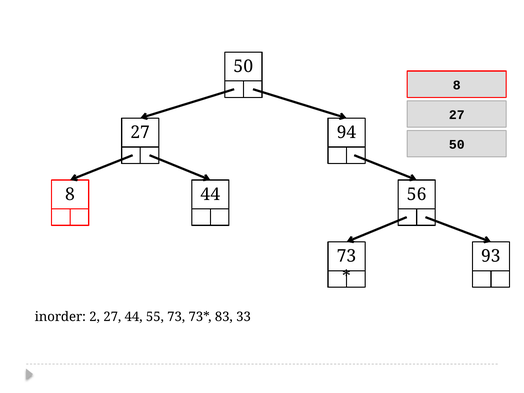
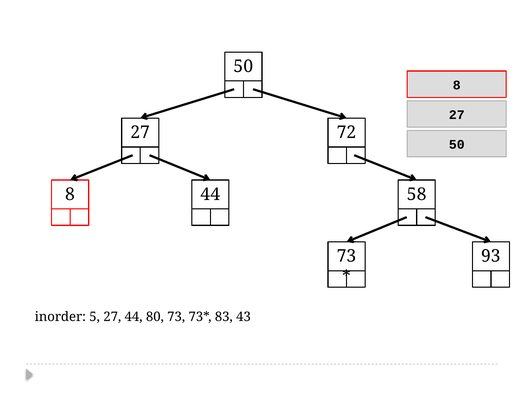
94: 94 -> 72
56: 56 -> 58
2: 2 -> 5
55: 55 -> 80
33: 33 -> 43
